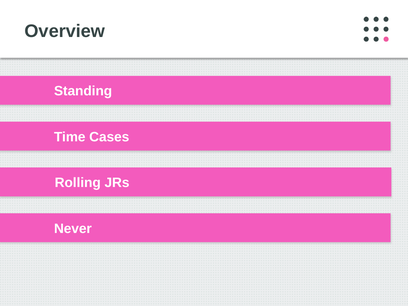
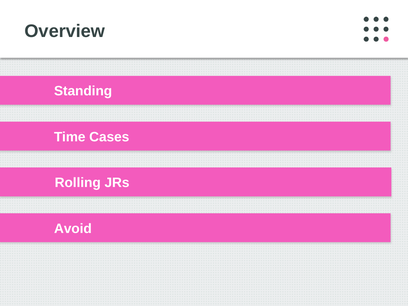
Never: Never -> Avoid
